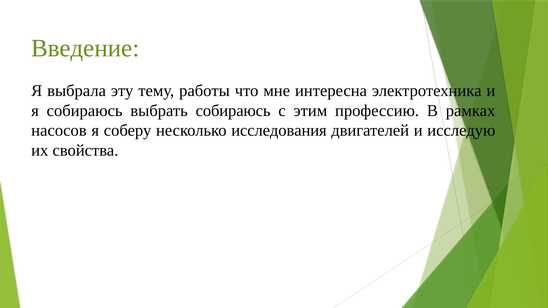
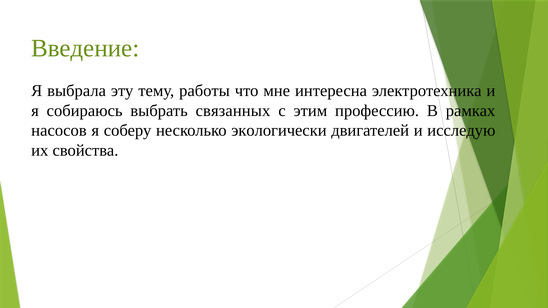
выбрать собираюсь: собираюсь -> связанных
исследования: исследования -> экологически
